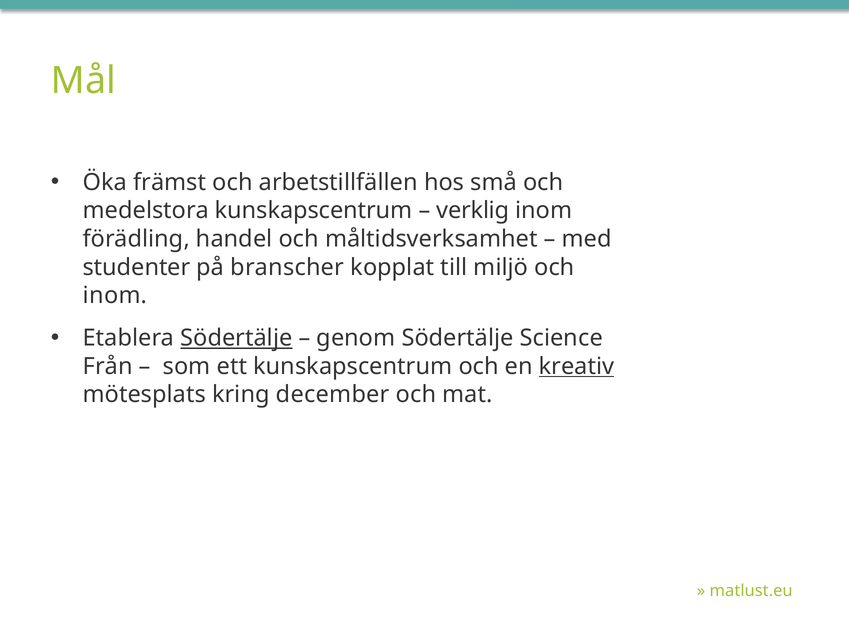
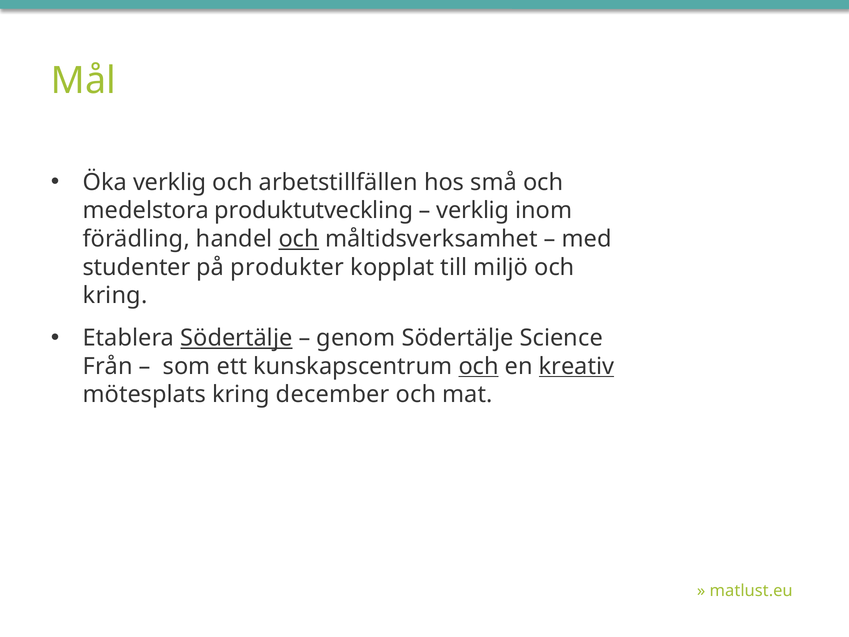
Öka främst: främst -> verklig
medelstora kunskapscentrum: kunskapscentrum -> produktutveckling
och at (299, 239) underline: none -> present
branscher: branscher -> produkter
inom at (115, 295): inom -> kring
och at (479, 366) underline: none -> present
